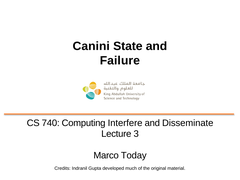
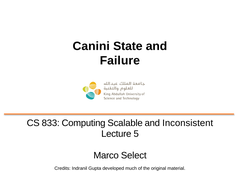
740: 740 -> 833
Interfere: Interfere -> Scalable
Disseminate: Disseminate -> Inconsistent
3: 3 -> 5
Today: Today -> Select
